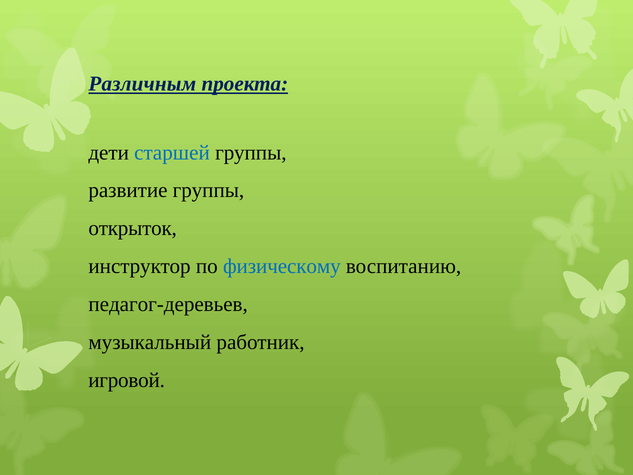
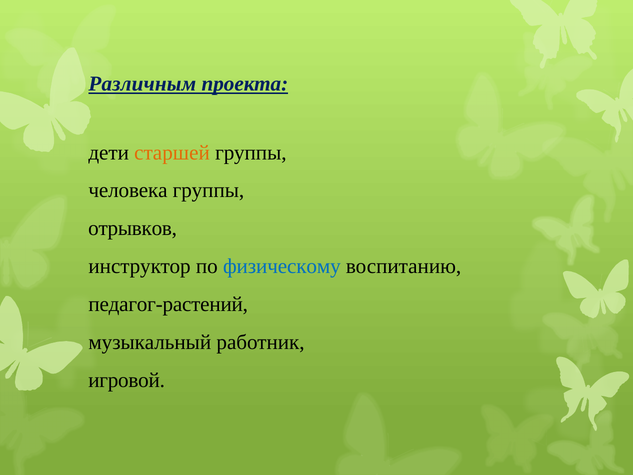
старшей colour: blue -> orange
развитие: развитие -> человека
открыток: открыток -> отрывков
педагог-деревьев: педагог-деревьев -> педагог-растений
